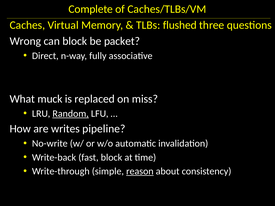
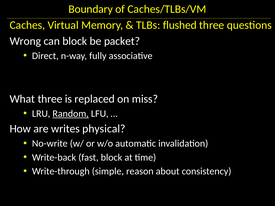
Complete: Complete -> Boundary
What muck: muck -> three
pipeline: pipeline -> physical
reason underline: present -> none
